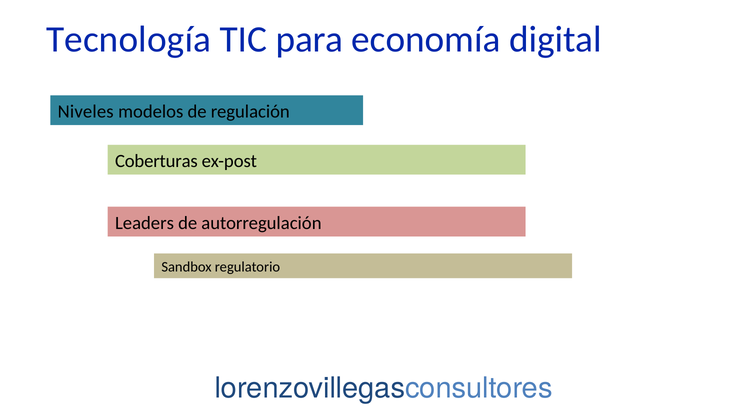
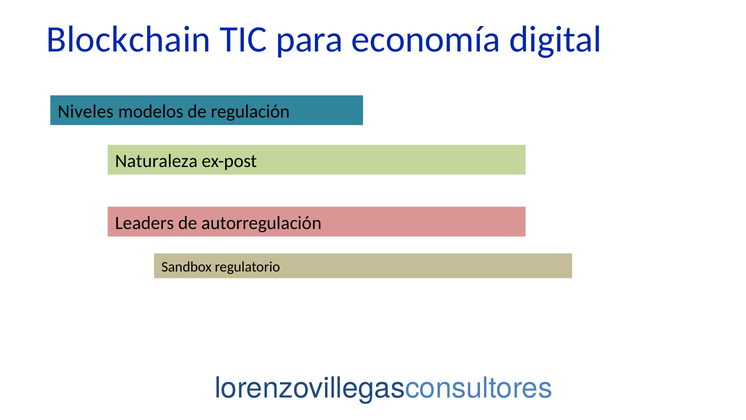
Tecnología: Tecnología -> Blockchain
Coberturas: Coberturas -> Naturaleza
